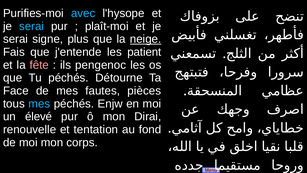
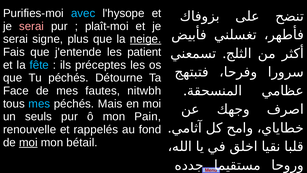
serai at (32, 26) colour: light blue -> pink
fête colour: pink -> light blue
pengenoc: pengenoc -> préceptes
pièces: pièces -> nitwbh
Enjw: Enjw -> Mais
élevé: élevé -> seuls
Dirai: Dirai -> Pain
tentation: tentation -> rappelés
moi at (28, 142) underline: none -> present
corps: corps -> bétail
